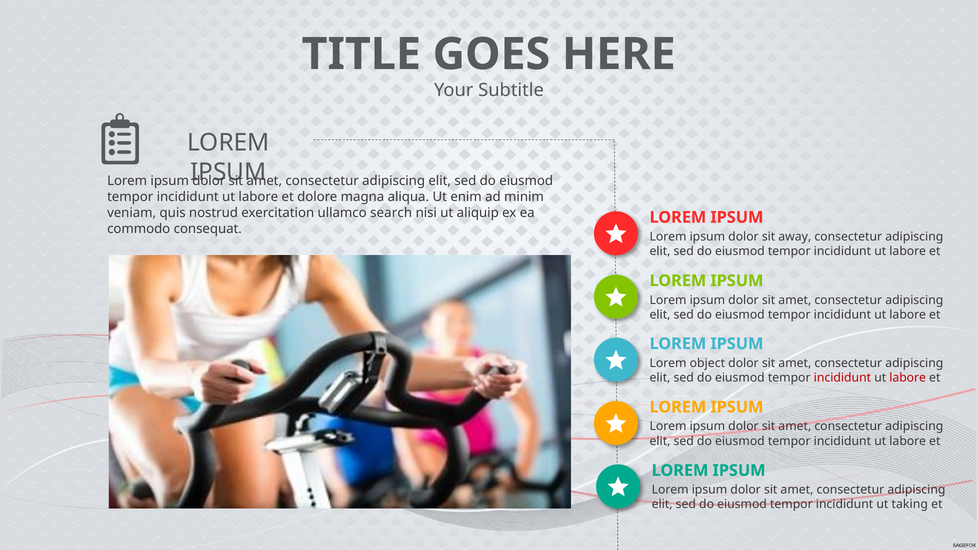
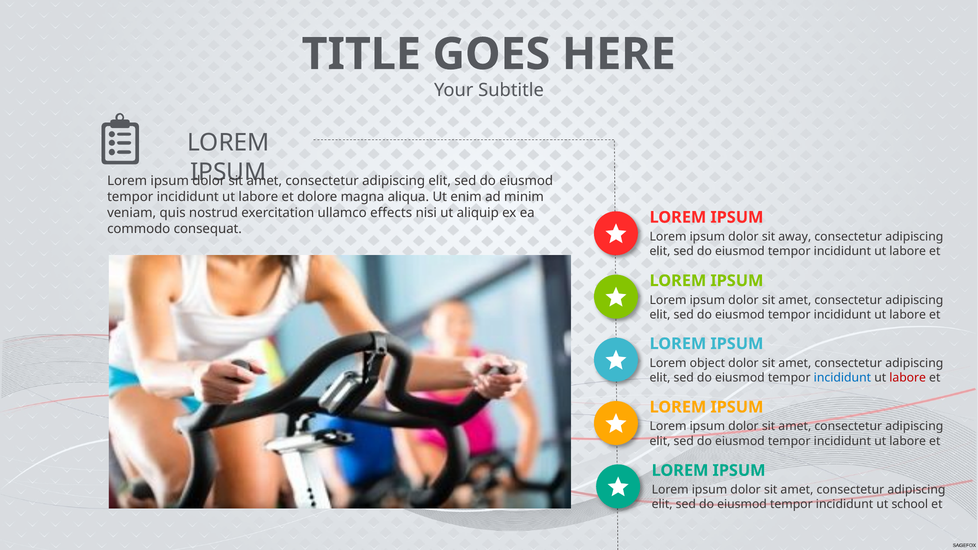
search: search -> effects
incididunt at (842, 378) colour: red -> blue
taking: taking -> school
